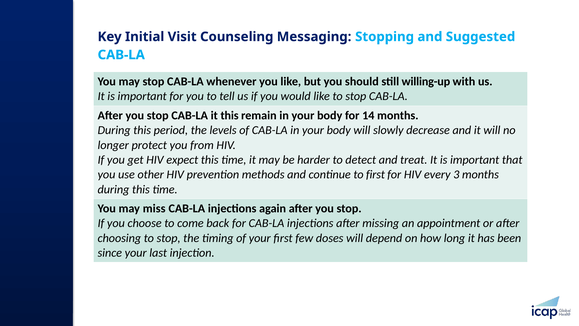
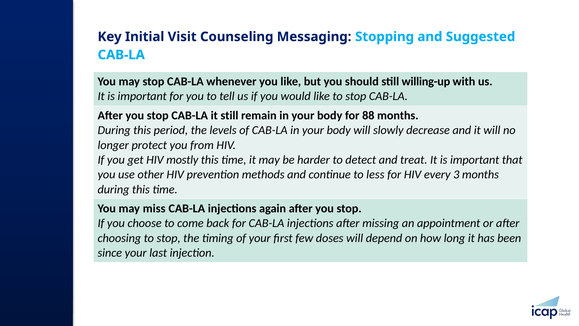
it this: this -> still
14: 14 -> 88
expect: expect -> mostly
to first: first -> less
